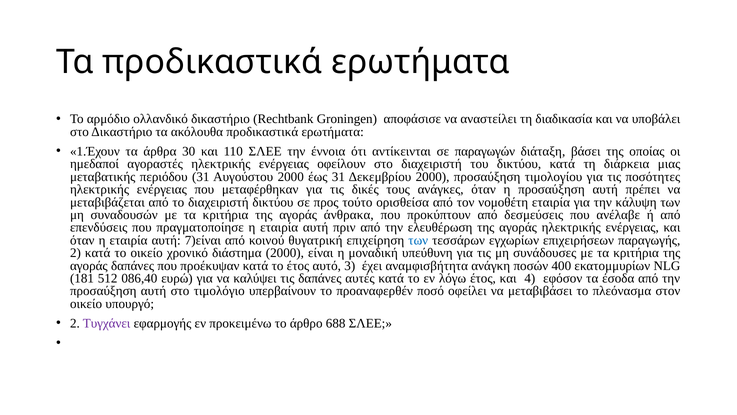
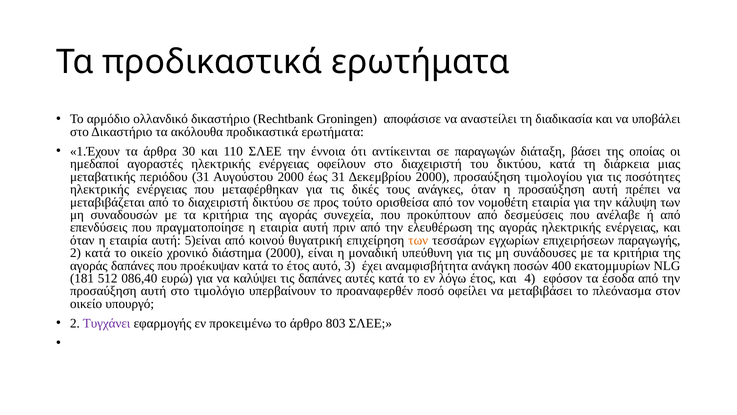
άνθρακα: άνθρακα -> συνεχεία
7)είναι: 7)είναι -> 5)είναι
των at (418, 240) colour: blue -> orange
688: 688 -> 803
